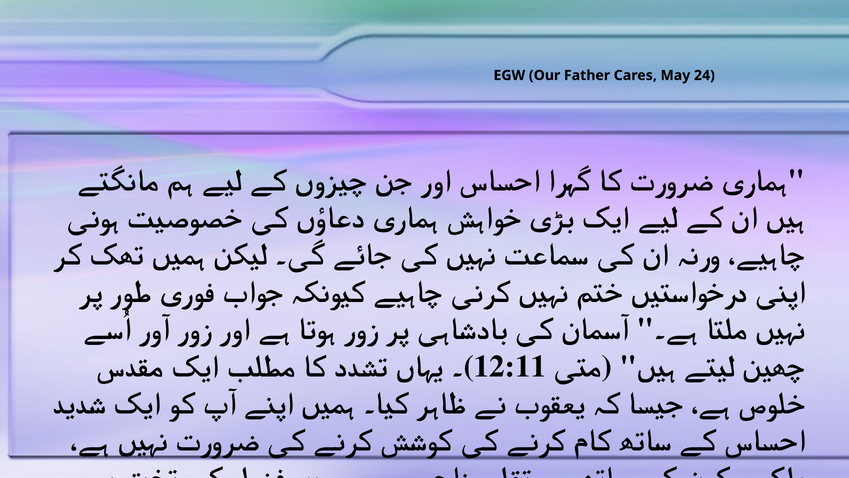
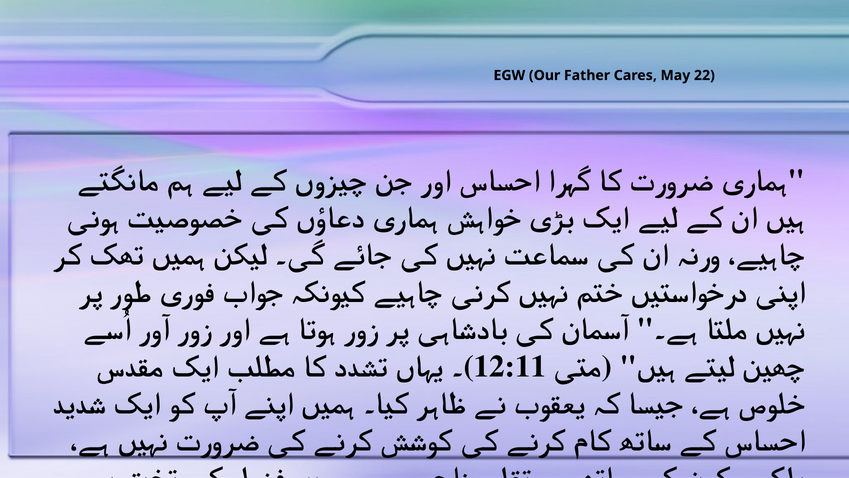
24: 24 -> 22
